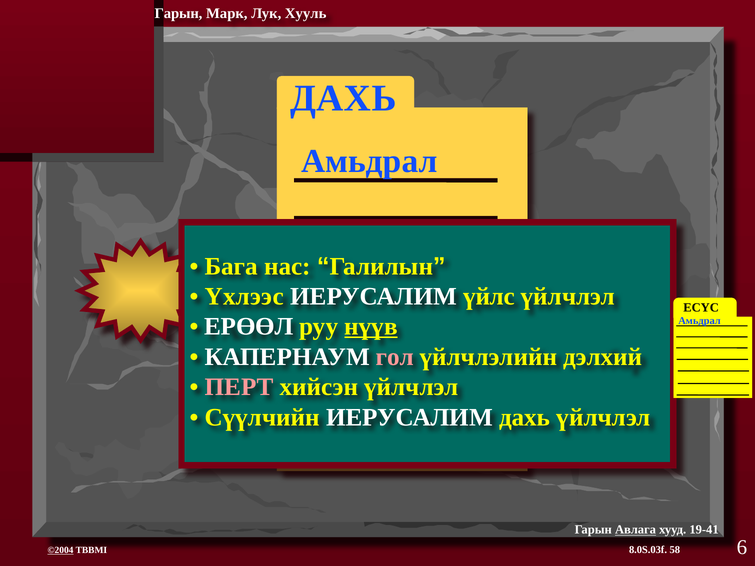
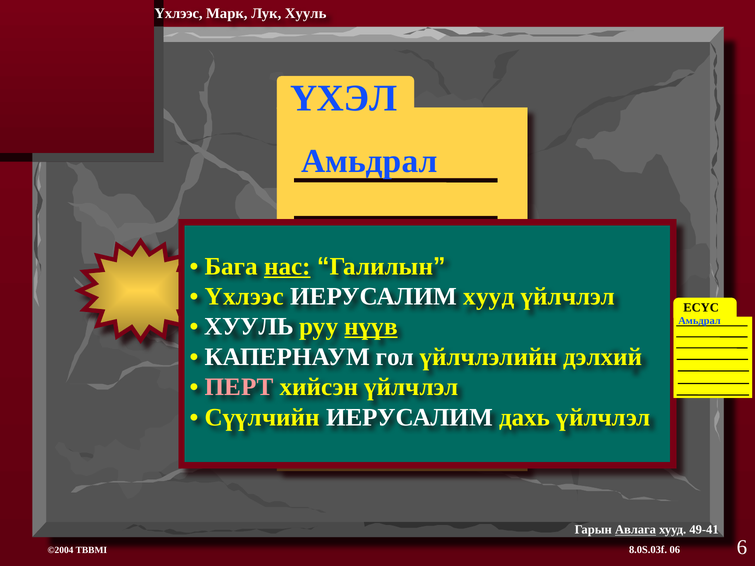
Гарын at (179, 14): Гарын -> Үхлээс
ДАХЬ at (343, 98): ДАХЬ -> ҮХЭЛ
нас underline: none -> present
ИЕРУСАЛИМ үйлс: үйлс -> хууд
ЕРӨӨЛ at (249, 327): ЕРӨӨЛ -> ХУУЛЬ
гол colour: pink -> white
19-41: 19-41 -> 49-41
58: 58 -> 06
©2004 underline: present -> none
